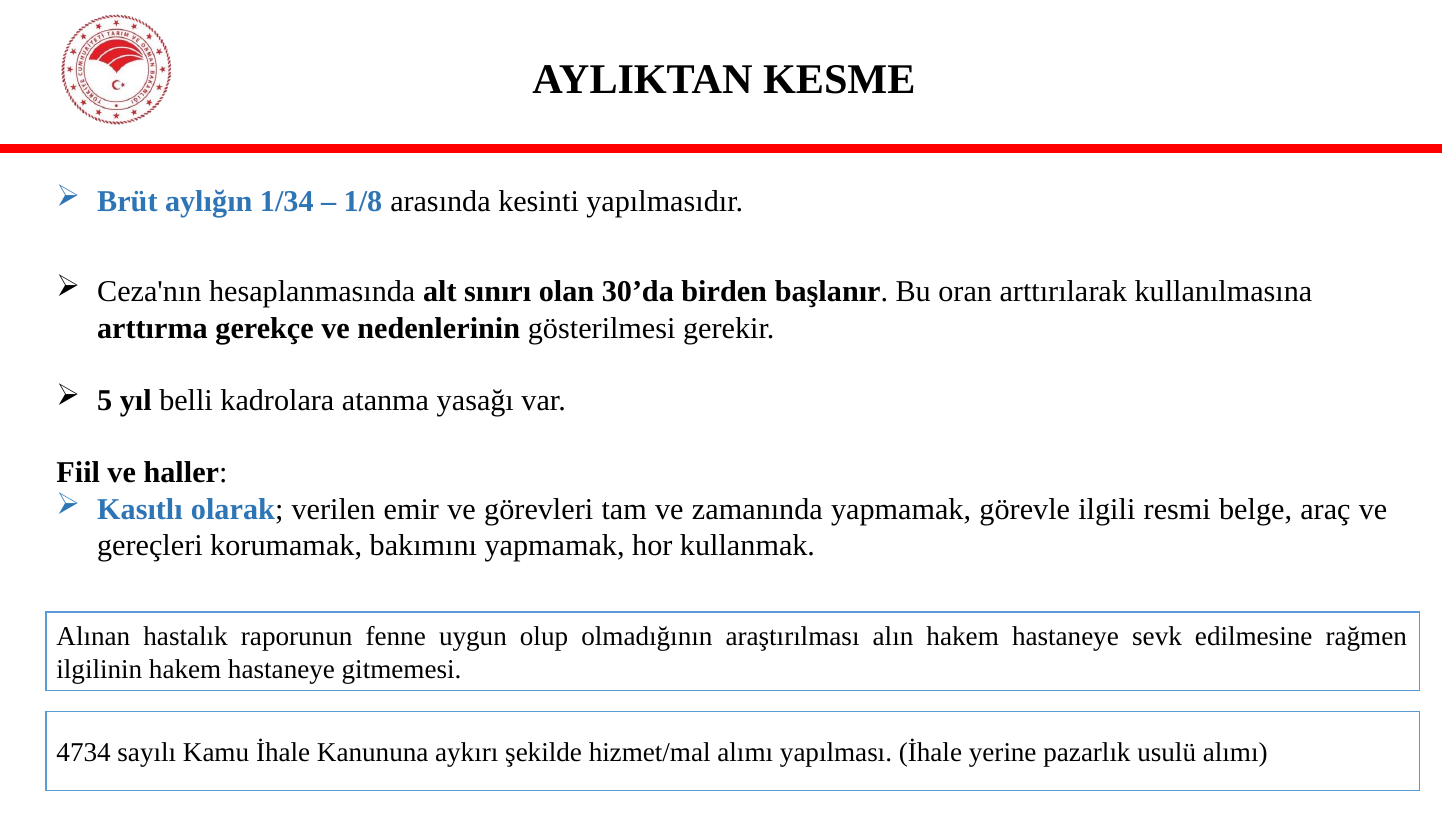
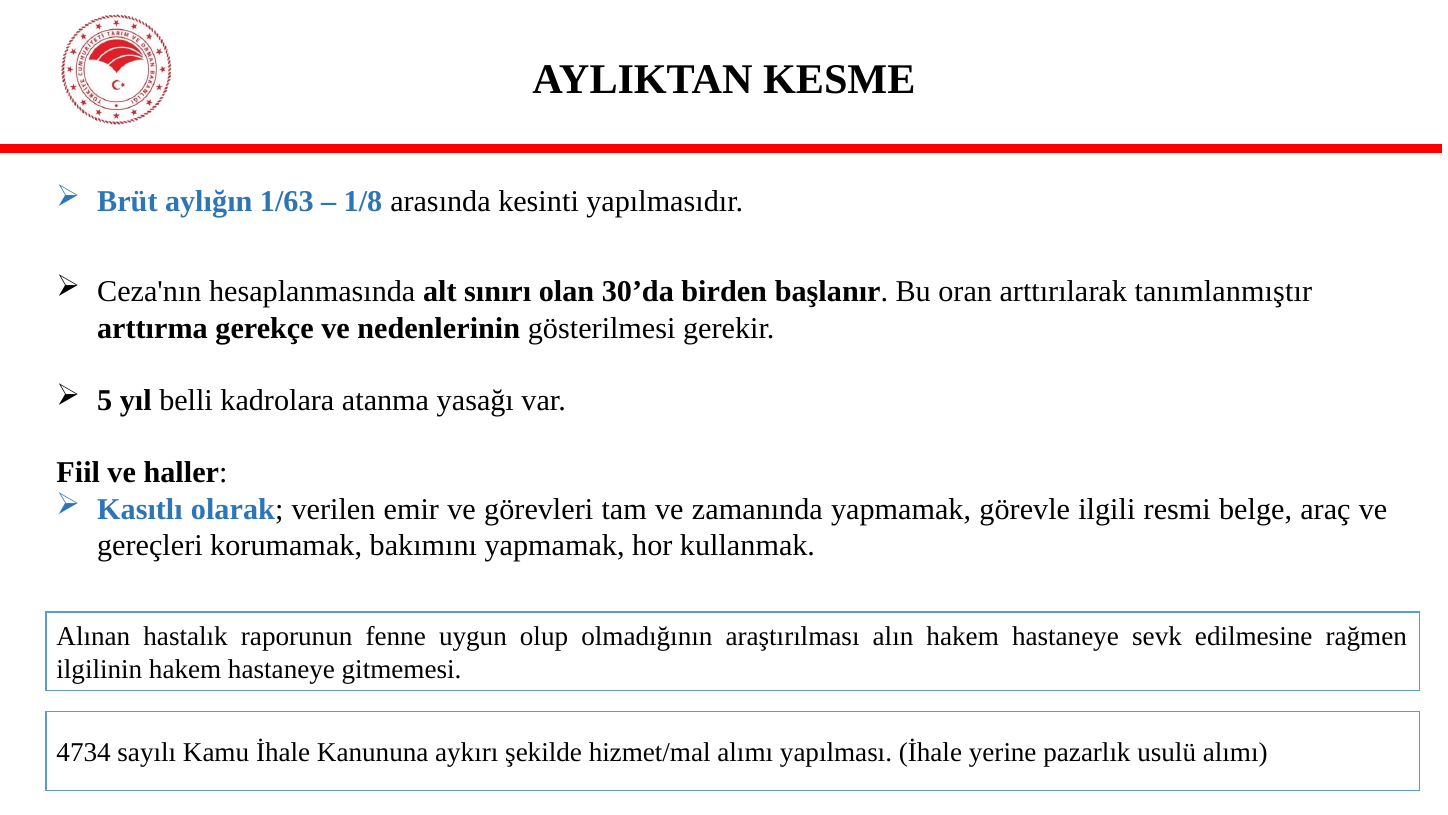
1/34: 1/34 -> 1/63
kullanılmasına: kullanılmasına -> tanımlanmıştır
